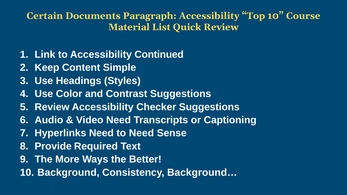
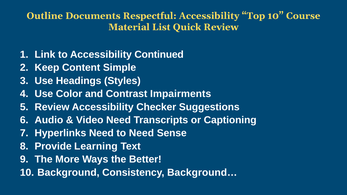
Certain: Certain -> Outline
Paragraph: Paragraph -> Respectful
Contrast Suggestions: Suggestions -> Impairments
Required: Required -> Learning
